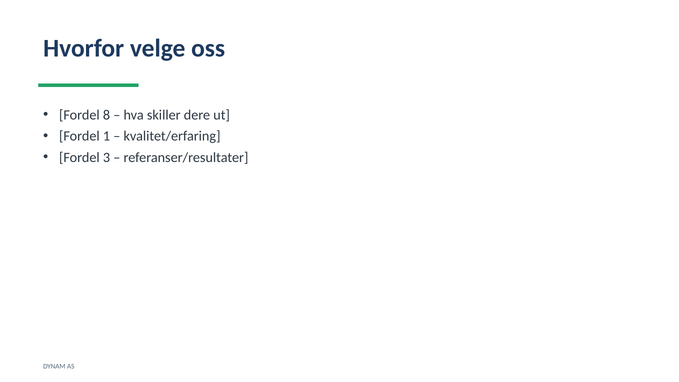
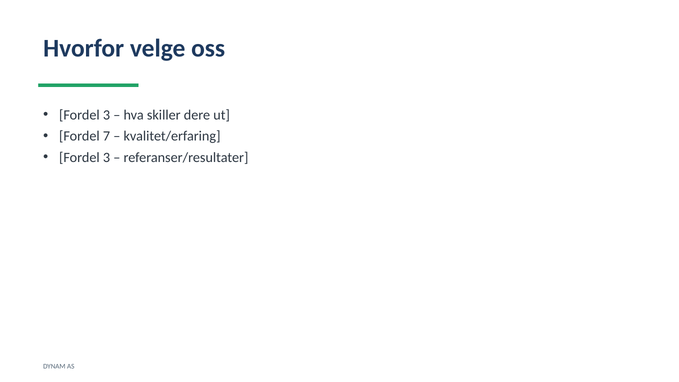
8 at (106, 115): 8 -> 3
1: 1 -> 7
